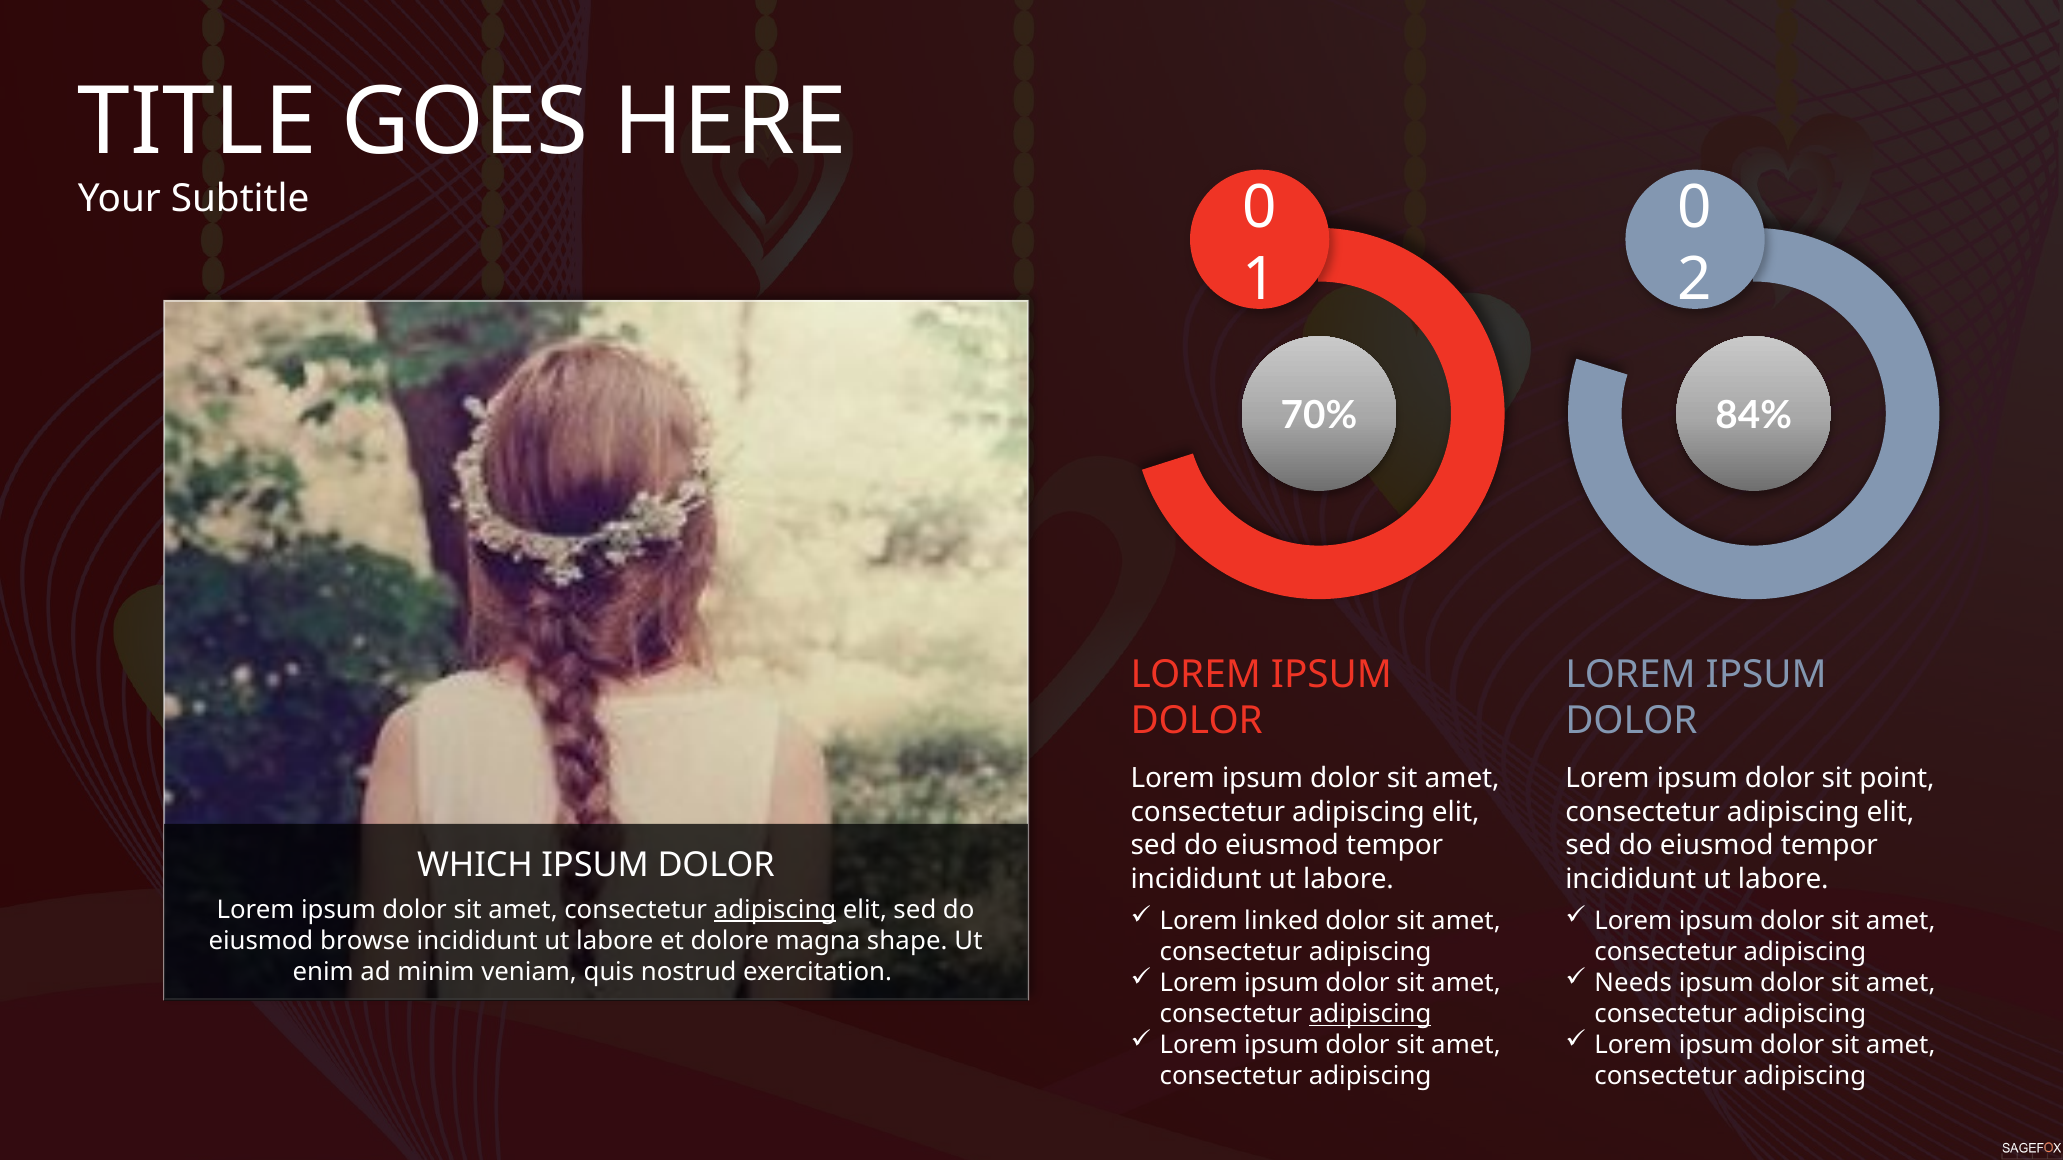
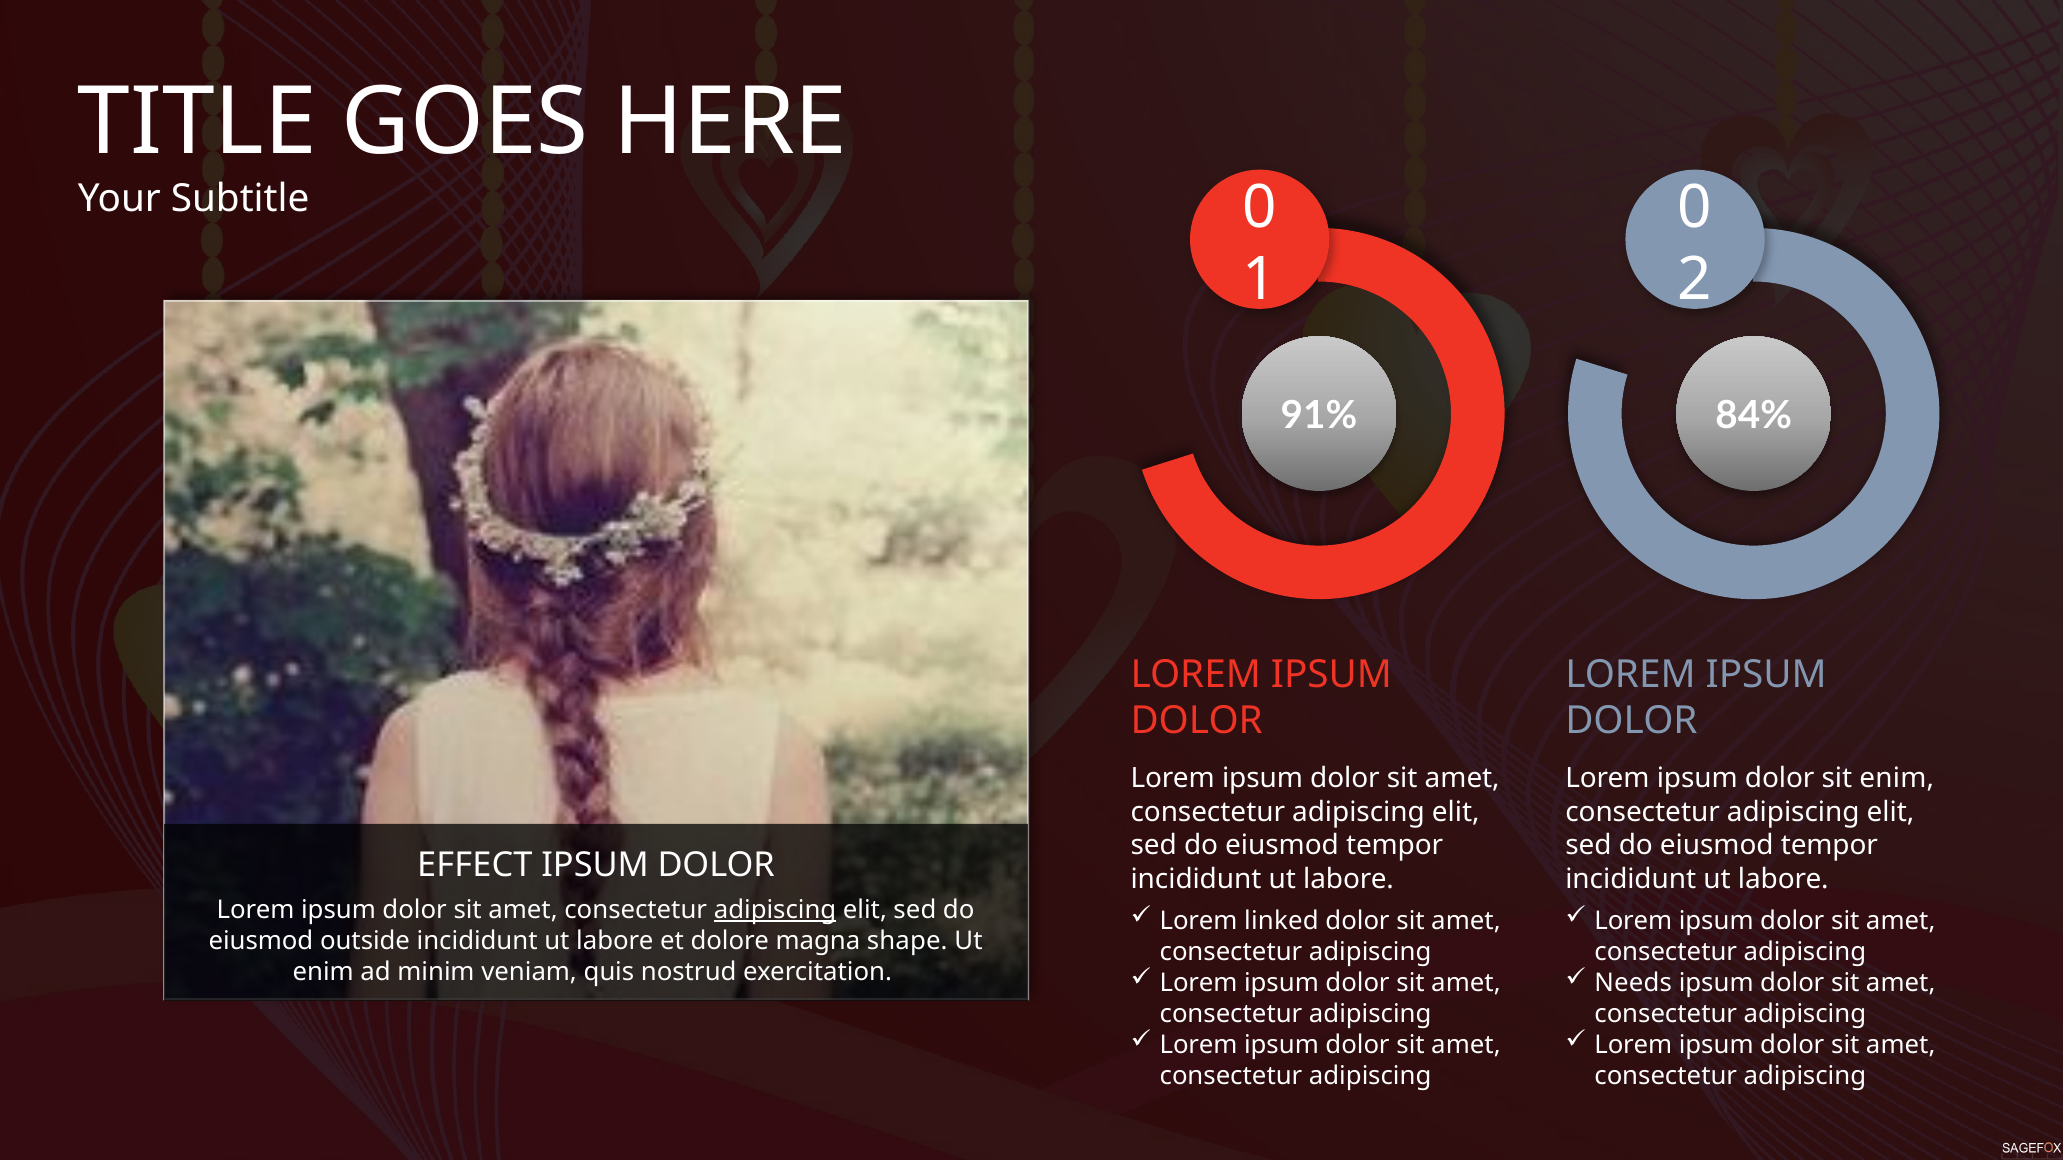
70%: 70% -> 91%
sit point: point -> enim
WHICH: WHICH -> EFFECT
browse: browse -> outside
adipiscing at (1370, 1015) underline: present -> none
